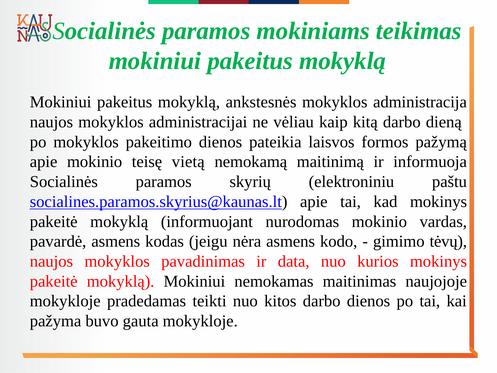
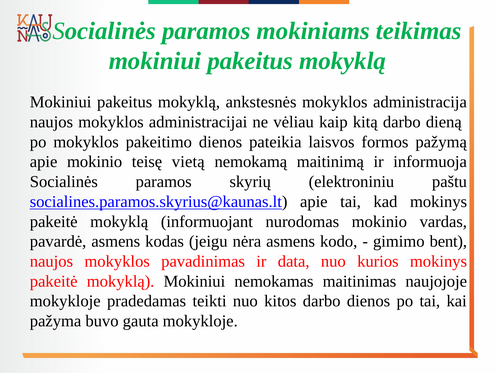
tėvų: tėvų -> bent
